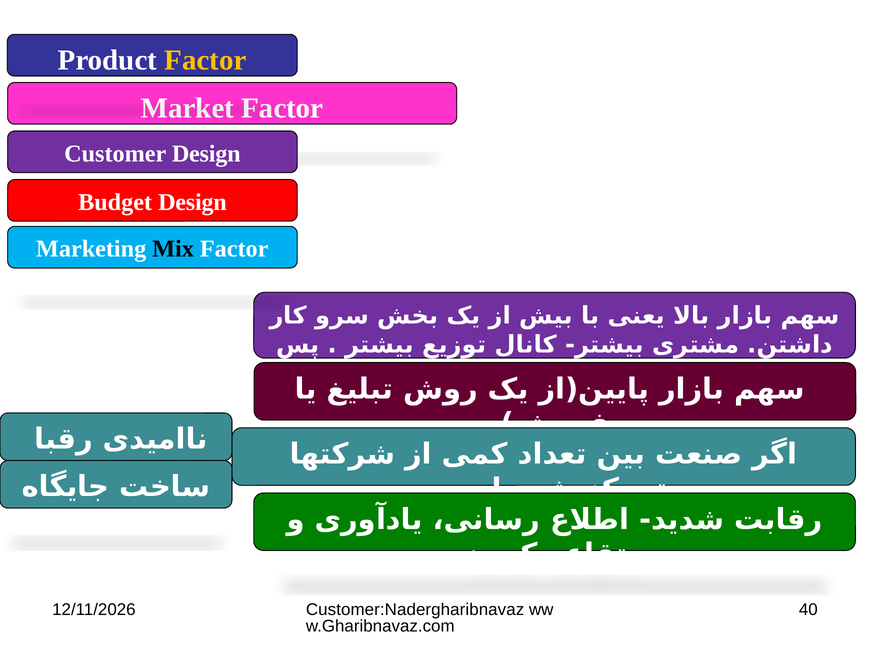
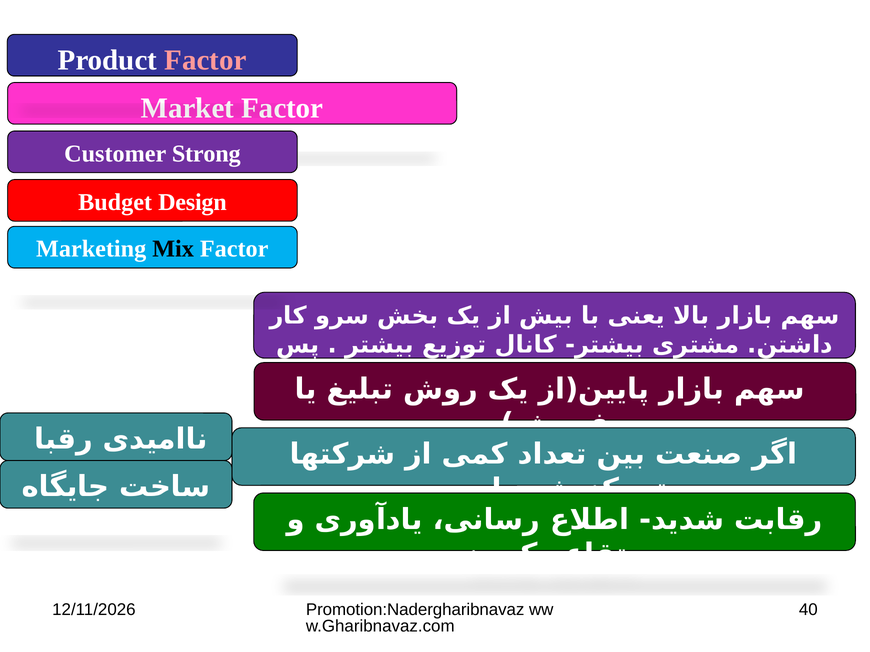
Factor at (205, 60) colour: yellow -> pink
Customer Design: Design -> Strong
Customer:Nadergharibnavaz: Customer:Nadergharibnavaz -> Promotion:Nadergharibnavaz
